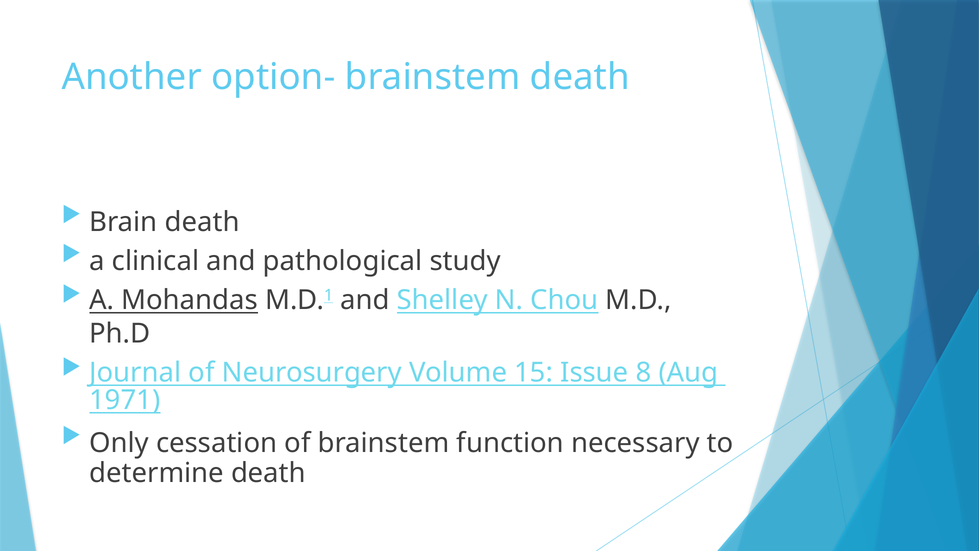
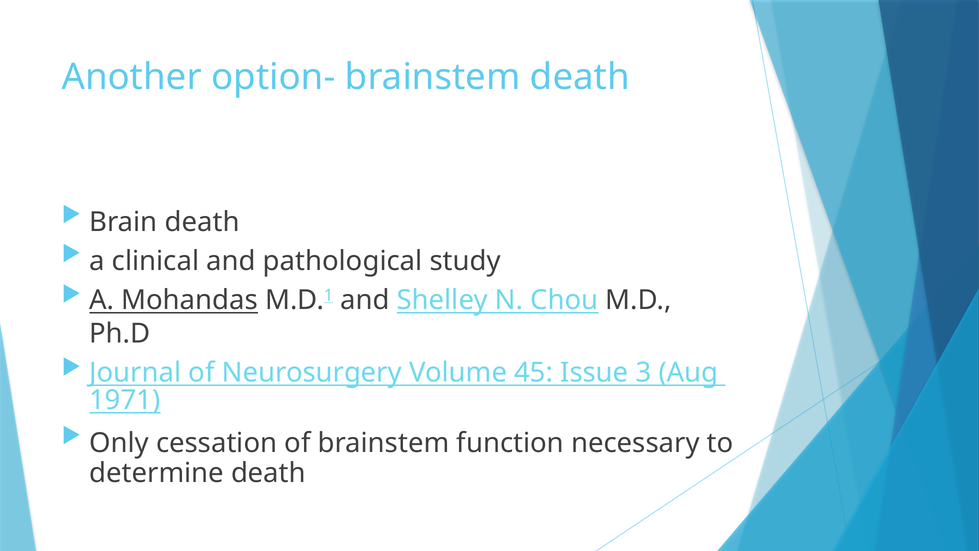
15: 15 -> 45
8: 8 -> 3
